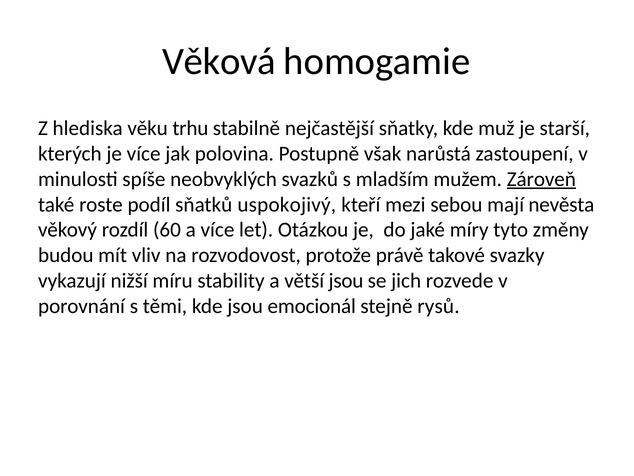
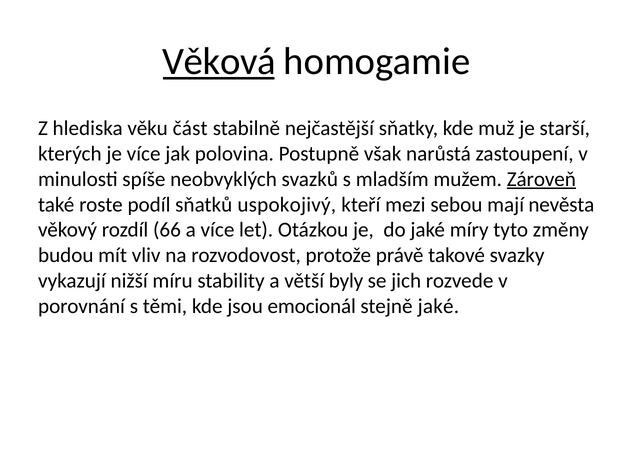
Věková underline: none -> present
trhu: trhu -> část
60: 60 -> 66
větší jsou: jsou -> byly
stejně rysů: rysů -> jaké
